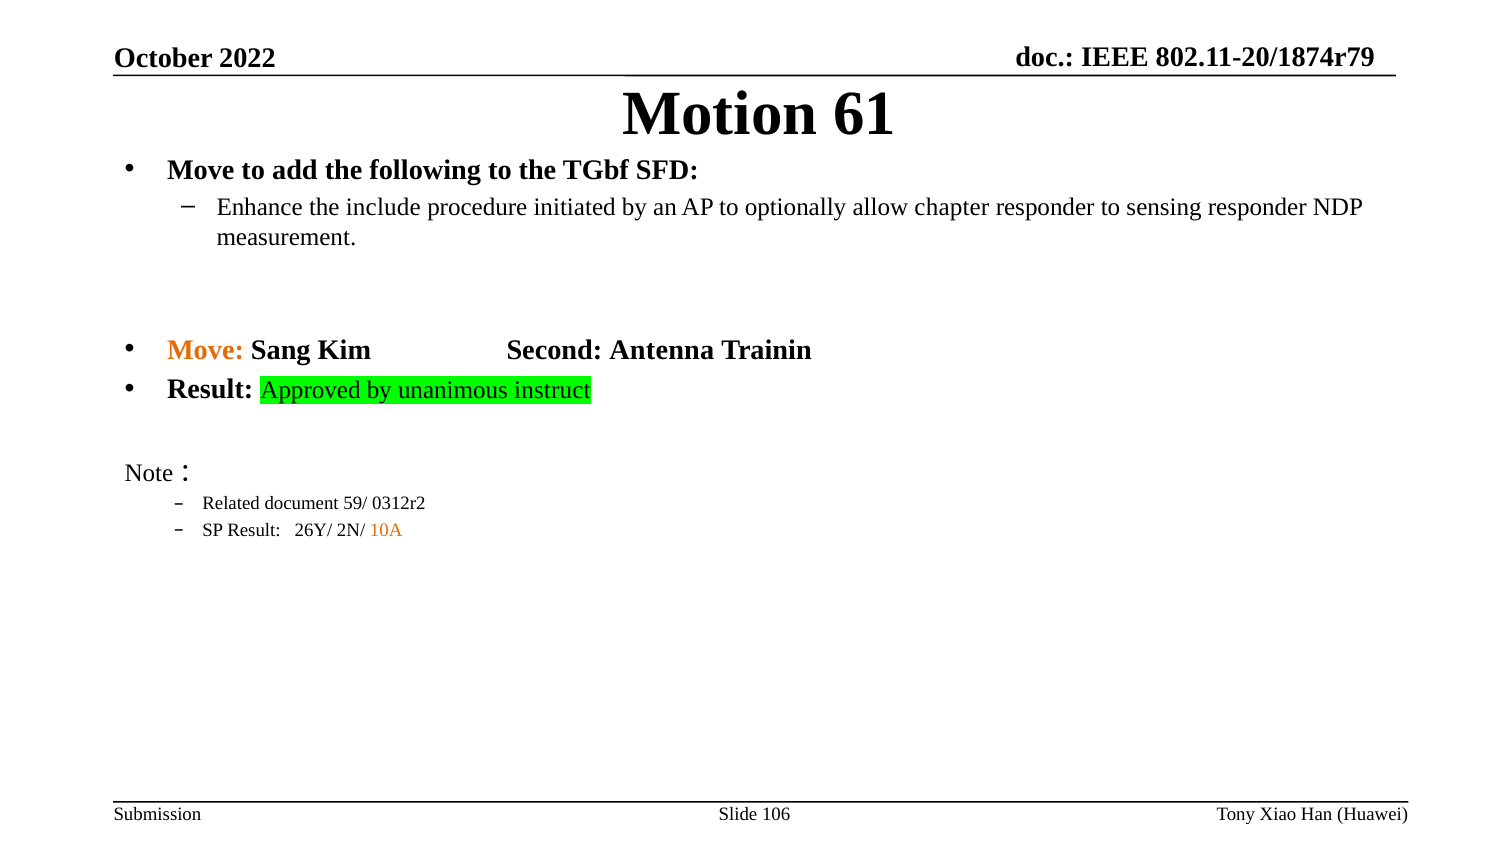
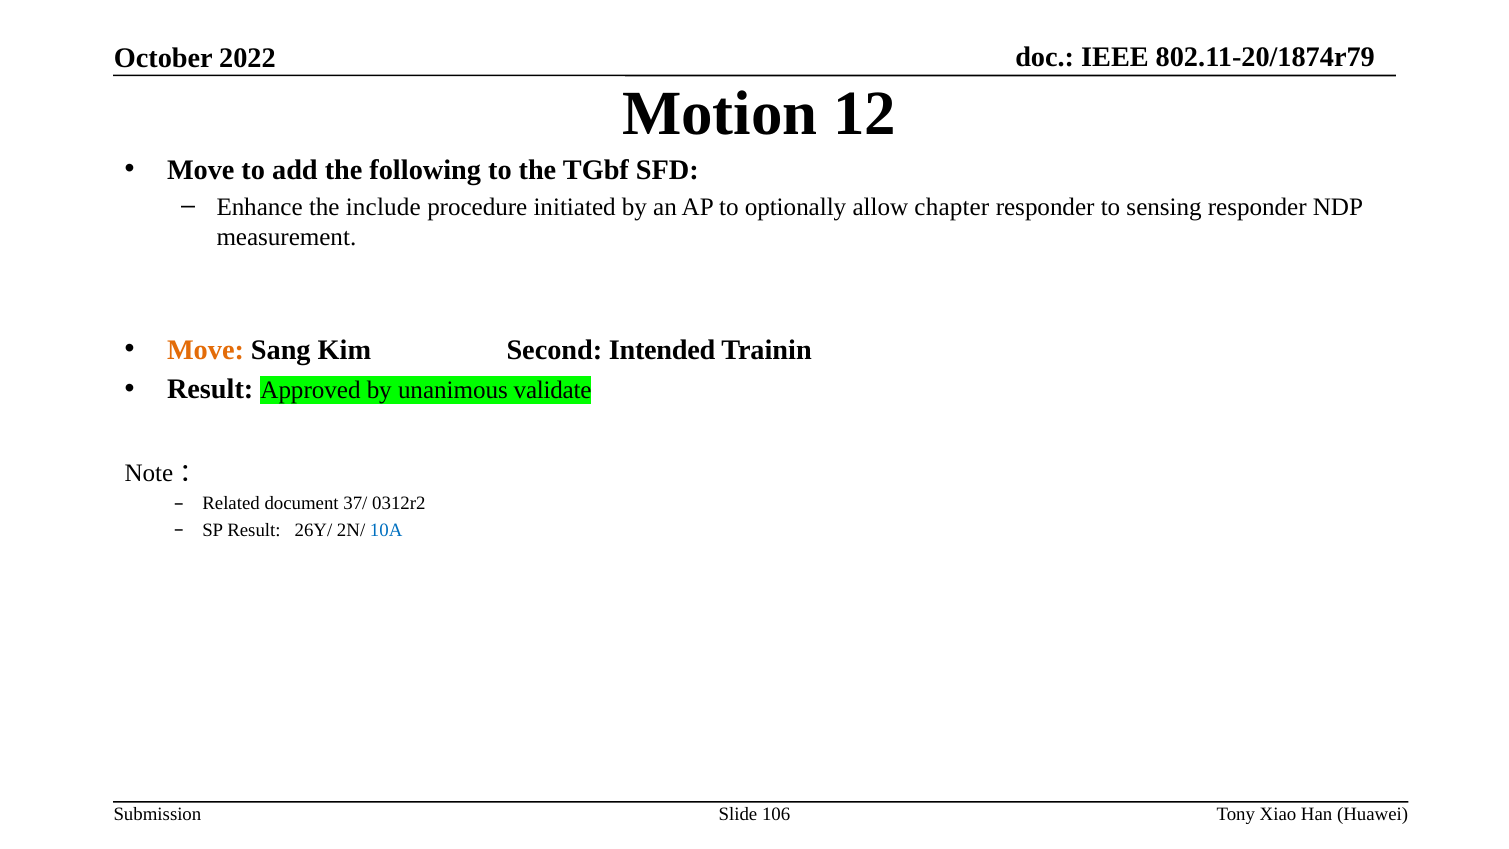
61: 61 -> 12
Antenna: Antenna -> Intended
instruct: instruct -> validate
59/: 59/ -> 37/
10A colour: orange -> blue
